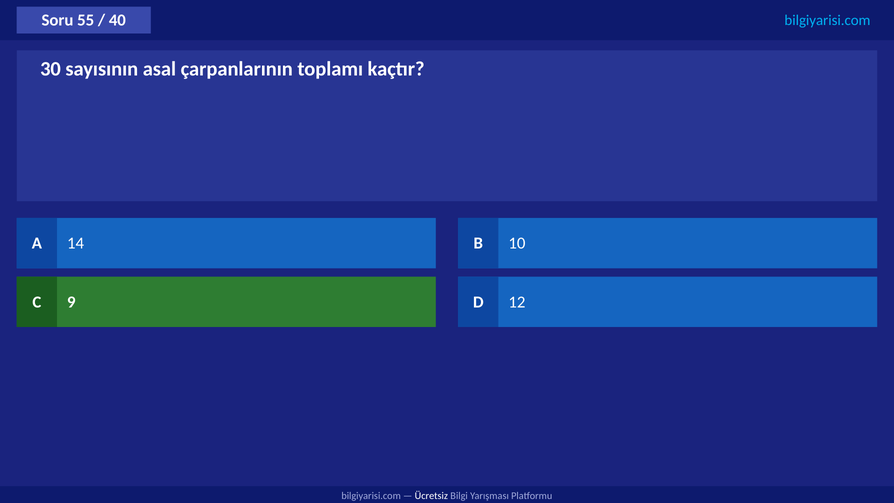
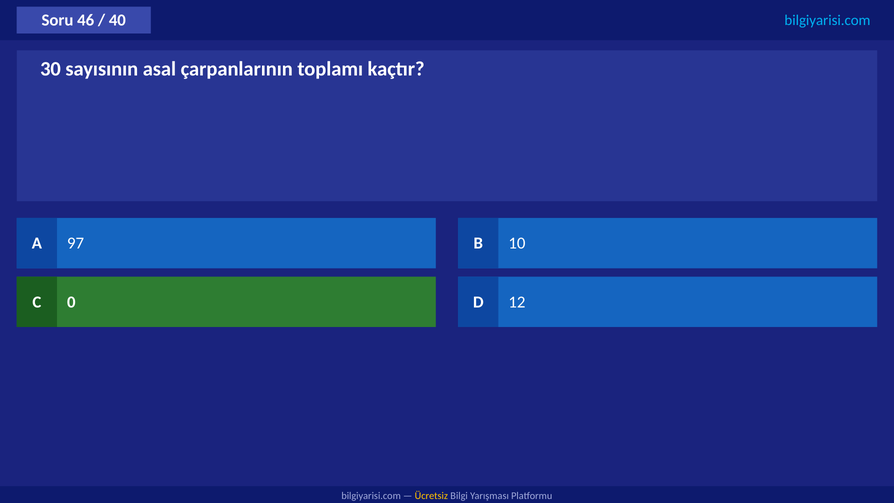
55: 55 -> 46
14: 14 -> 97
9: 9 -> 0
Ücretsiz colour: white -> yellow
